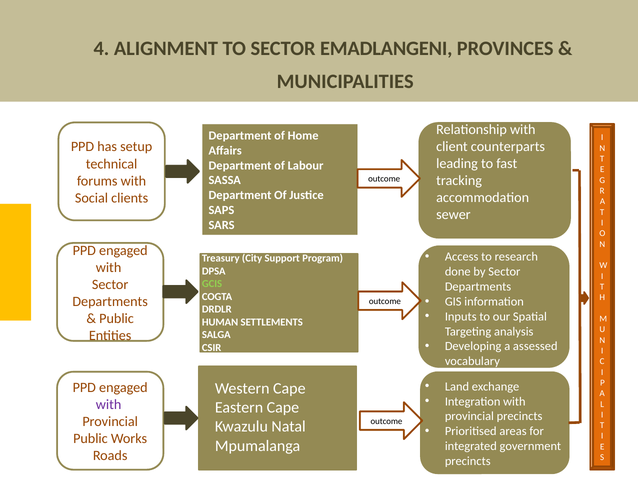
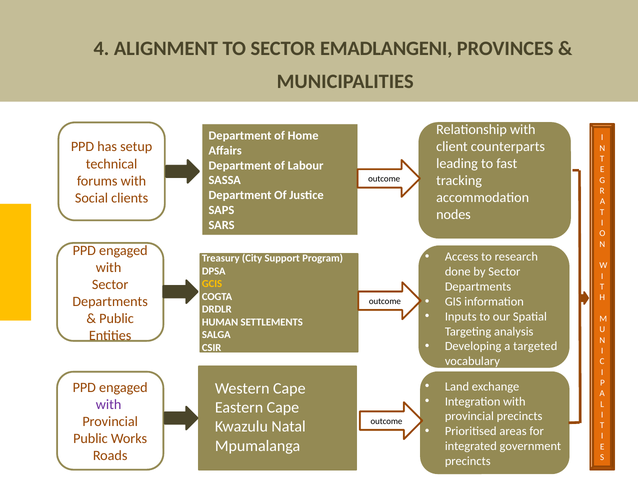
sewer: sewer -> nodes
GCIS colour: light green -> yellow
assessed: assessed -> targeted
